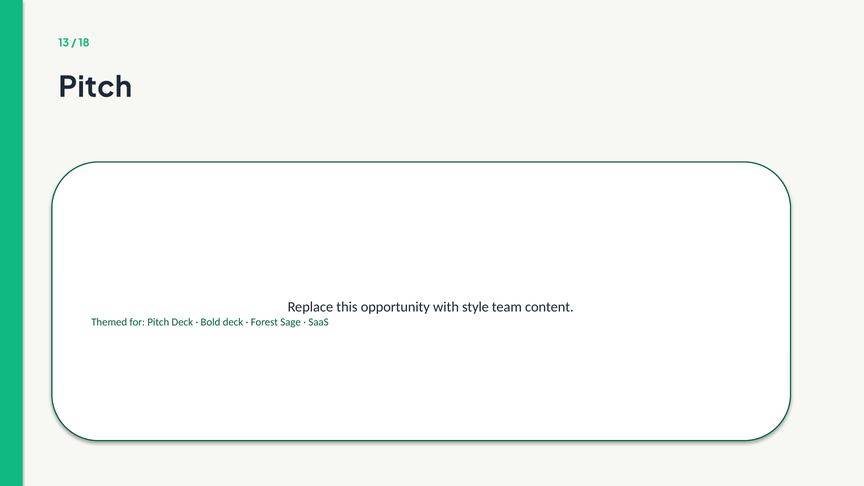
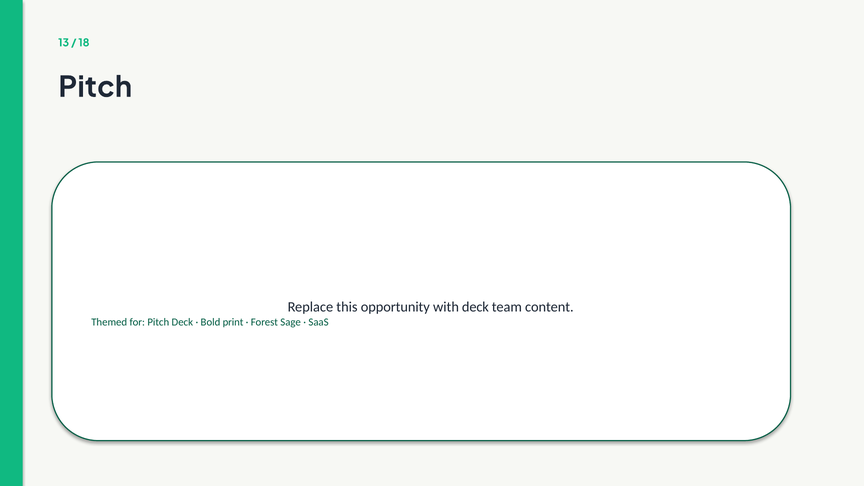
with style: style -> deck
Bold deck: deck -> print
